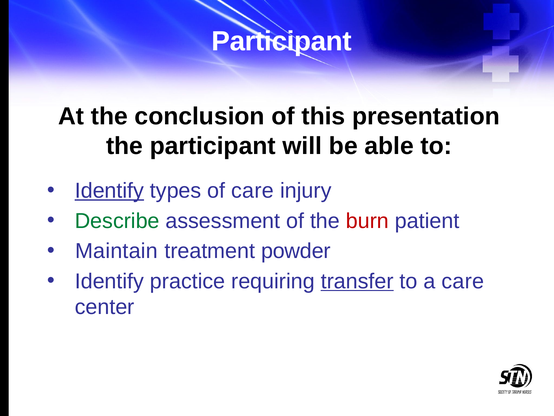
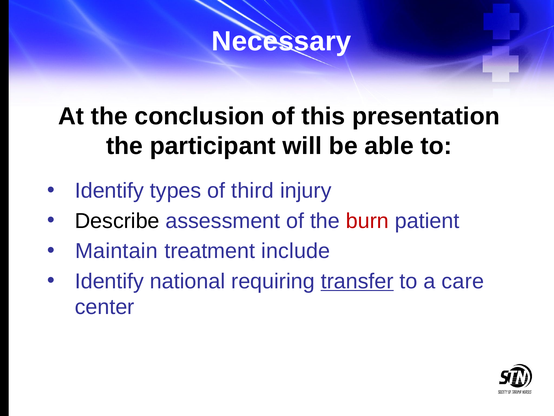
Participant at (282, 41): Participant -> Necessary
Identify at (109, 191) underline: present -> none
of care: care -> third
Describe colour: green -> black
powder: powder -> include
practice: practice -> national
